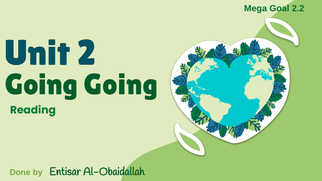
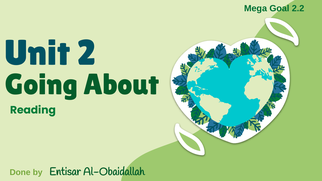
Going Going: Going -> About
